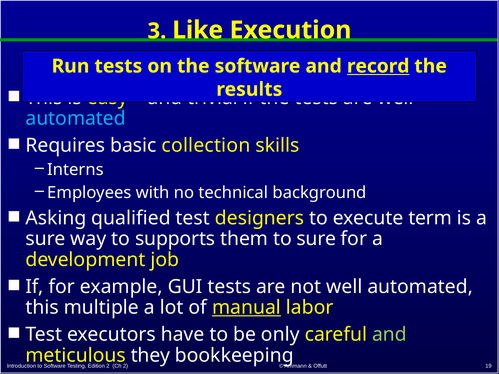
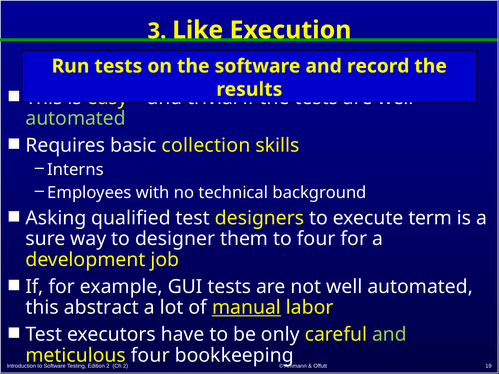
record underline: present -> none
automated at (76, 119) colour: light blue -> light green
supports: supports -> designer
to sure: sure -> four
multiple: multiple -> abstract
they at (150, 356): they -> four
